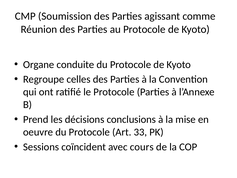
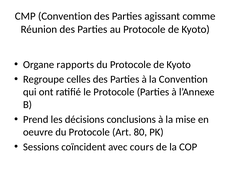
CMP Soumission: Soumission -> Convention
conduite: conduite -> rapports
33: 33 -> 80
